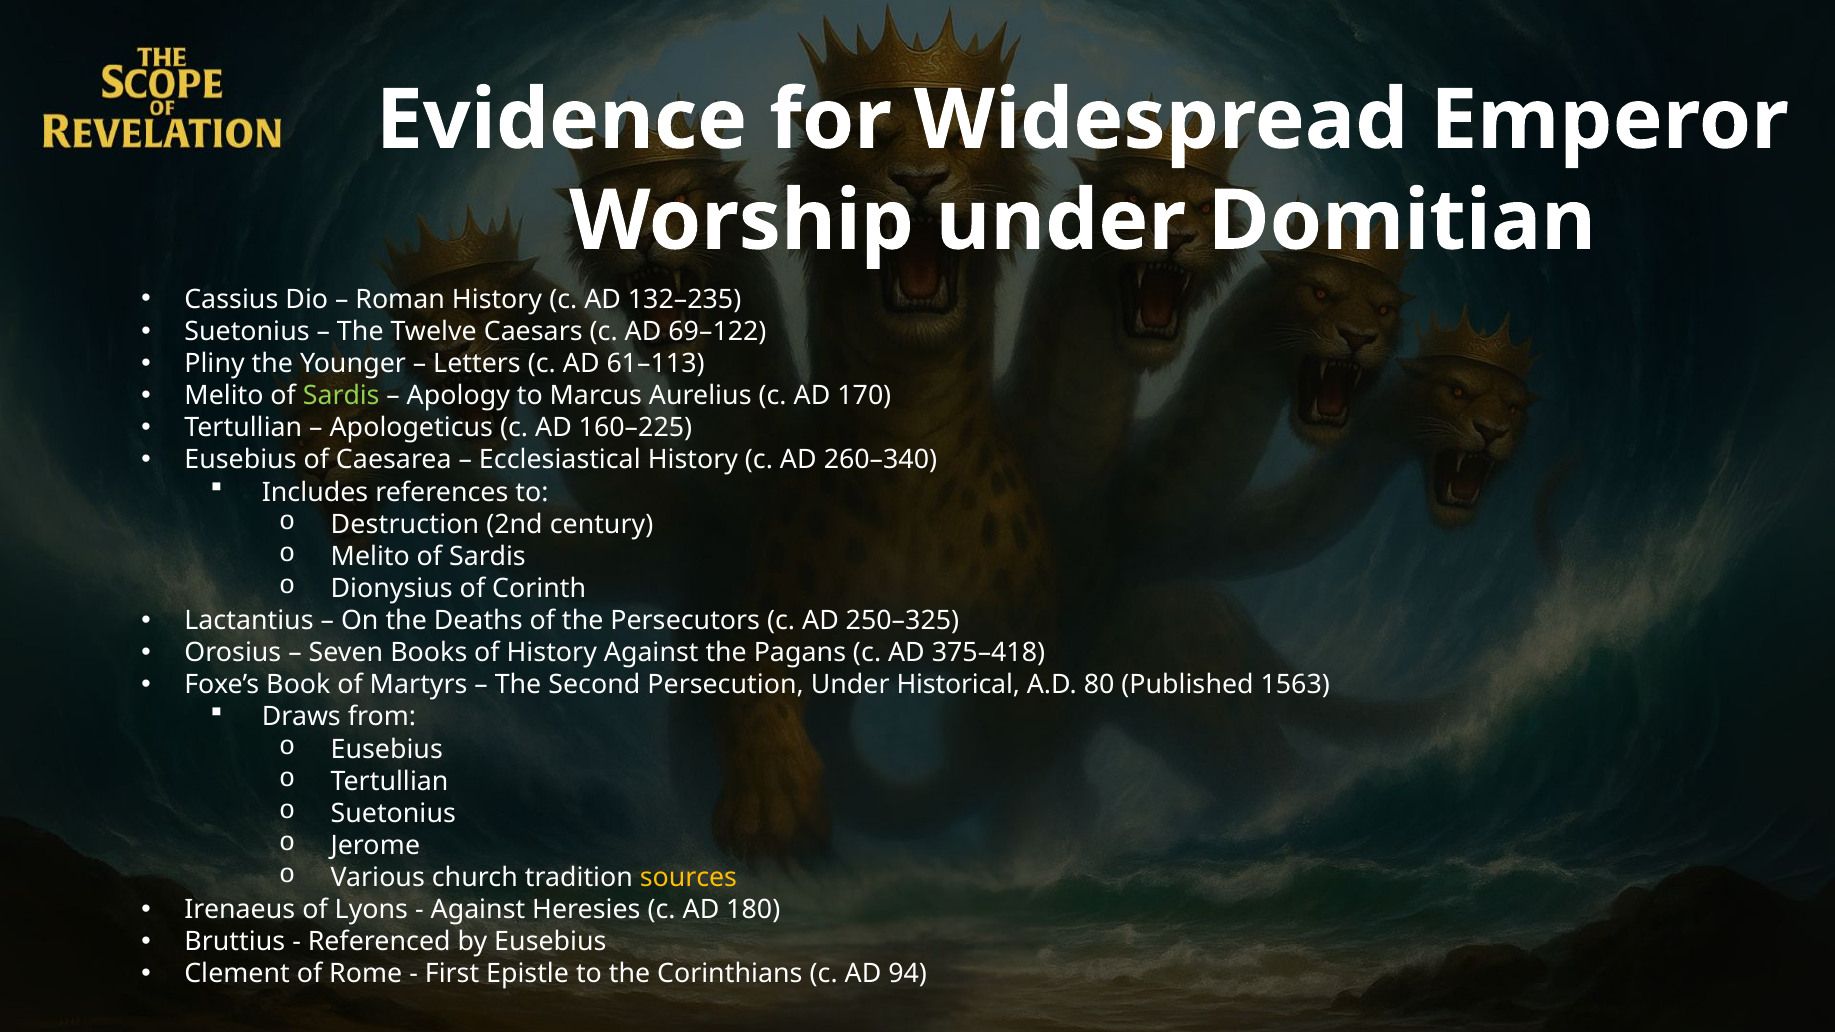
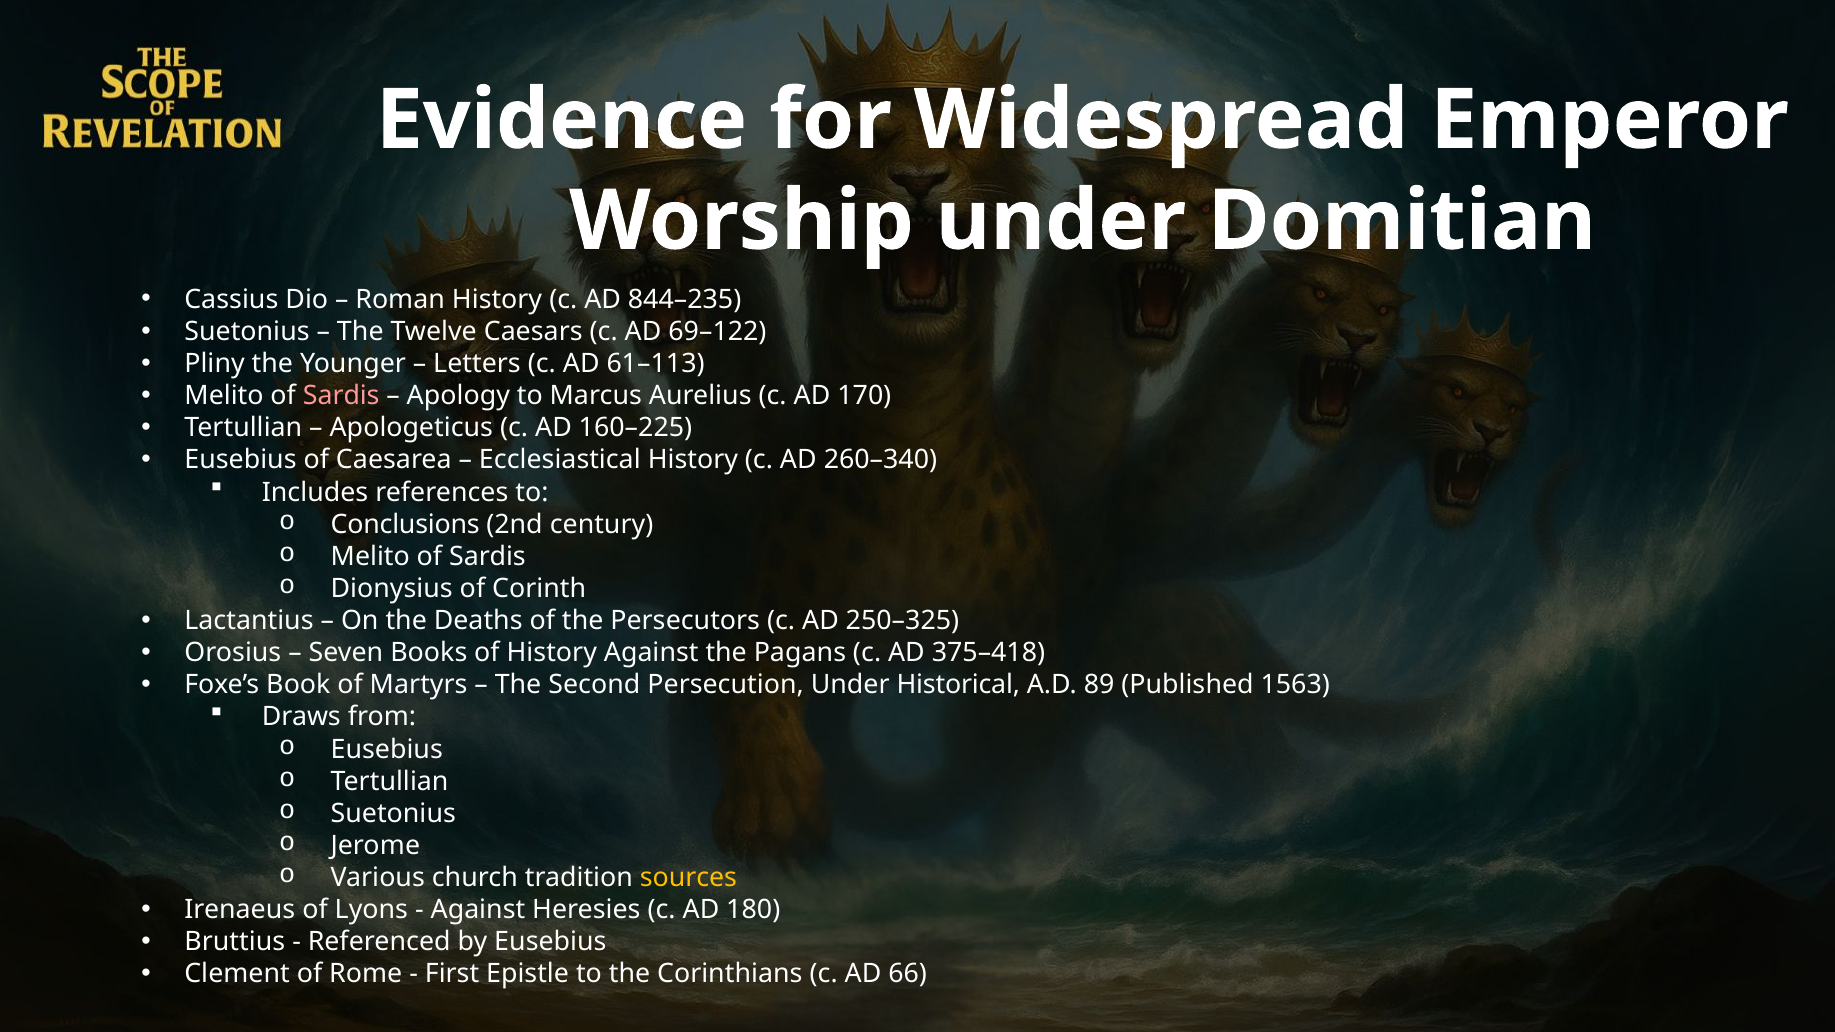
132–235: 132–235 -> 844–235
Sardis at (341, 396) colour: light green -> pink
Destruction: Destruction -> Conclusions
80: 80 -> 89
94: 94 -> 66
